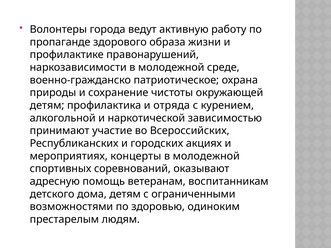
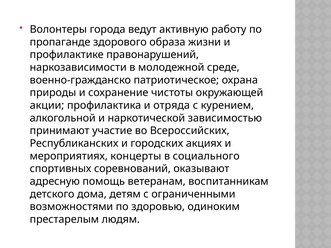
детям at (47, 105): детям -> акции
молодежной at (206, 156): молодежной -> социального
